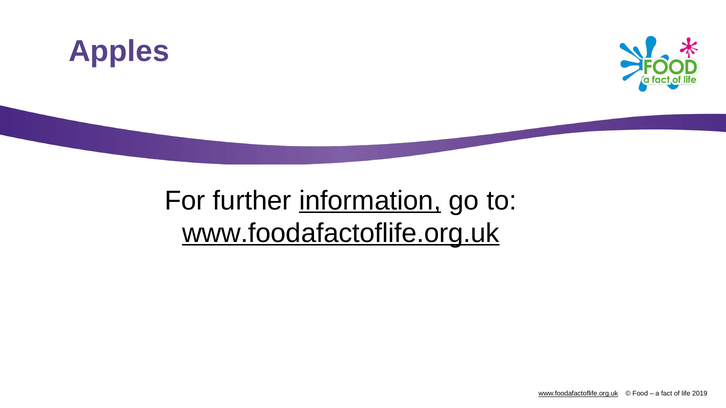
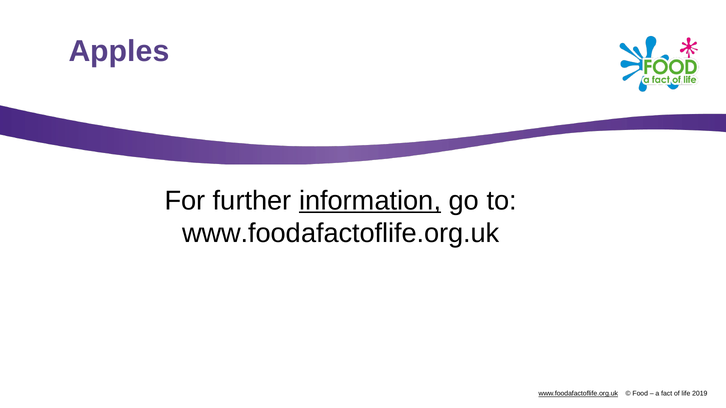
www.foodafactoflife.org.uk at (341, 233) underline: present -> none
